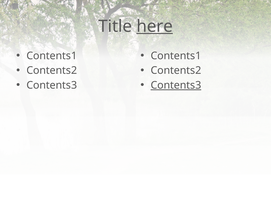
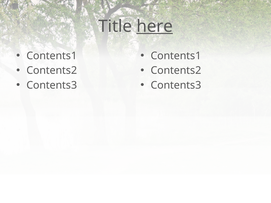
Contents3 at (176, 85) underline: present -> none
